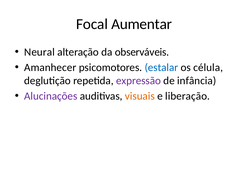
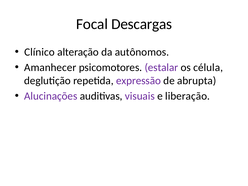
Aumentar: Aumentar -> Descargas
Neural: Neural -> Clínico
observáveis: observáveis -> autônomos
estalar colour: blue -> purple
infância: infância -> abrupta
visuais colour: orange -> purple
